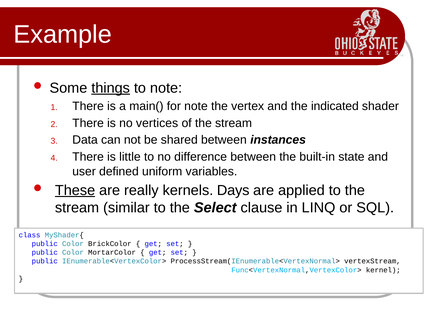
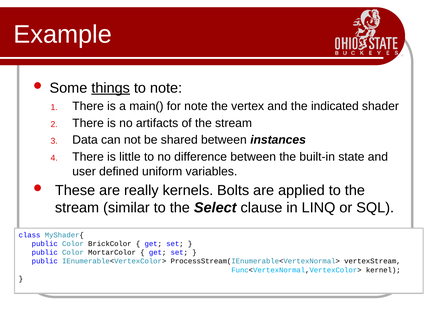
vertices: vertices -> artifacts
These underline: present -> none
Days: Days -> Bolts
